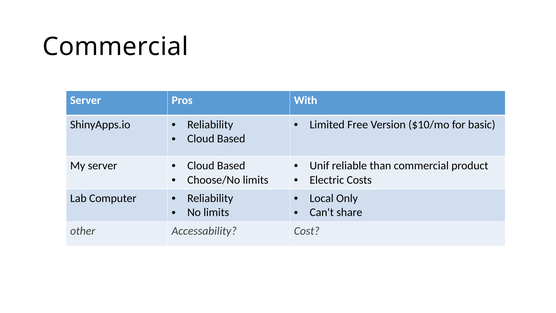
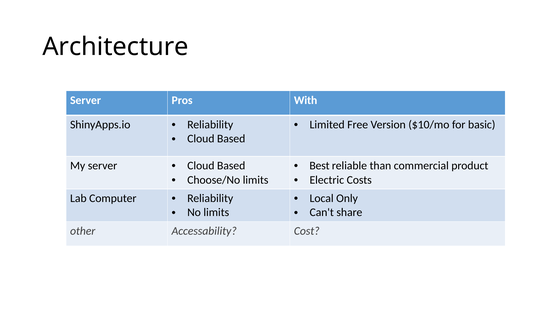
Commercial at (115, 47): Commercial -> Architecture
Unif: Unif -> Best
